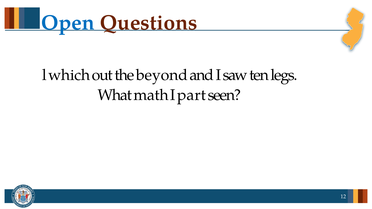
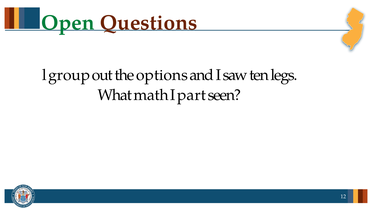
Open colour: blue -> green
which: which -> group
beyond: beyond -> options
